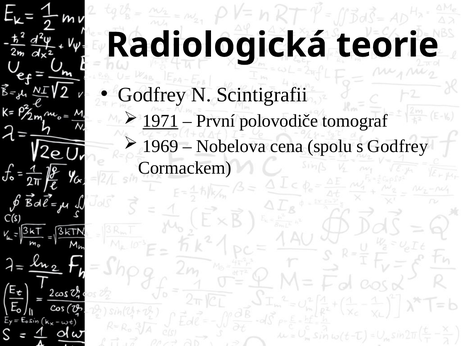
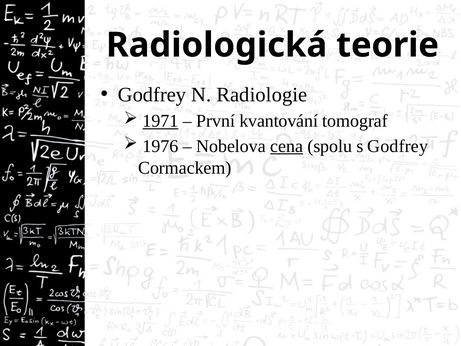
Scintigrafii: Scintigrafii -> Radiologie
polovodiče: polovodiče -> kvantování
1969: 1969 -> 1976
cena underline: none -> present
